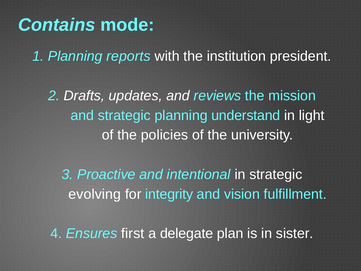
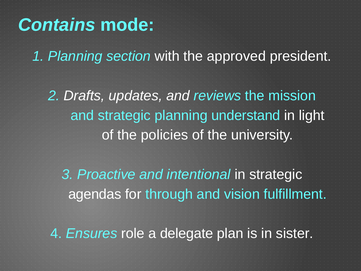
reports: reports -> section
institution: institution -> approved
evolving: evolving -> agendas
integrity: integrity -> through
first: first -> role
